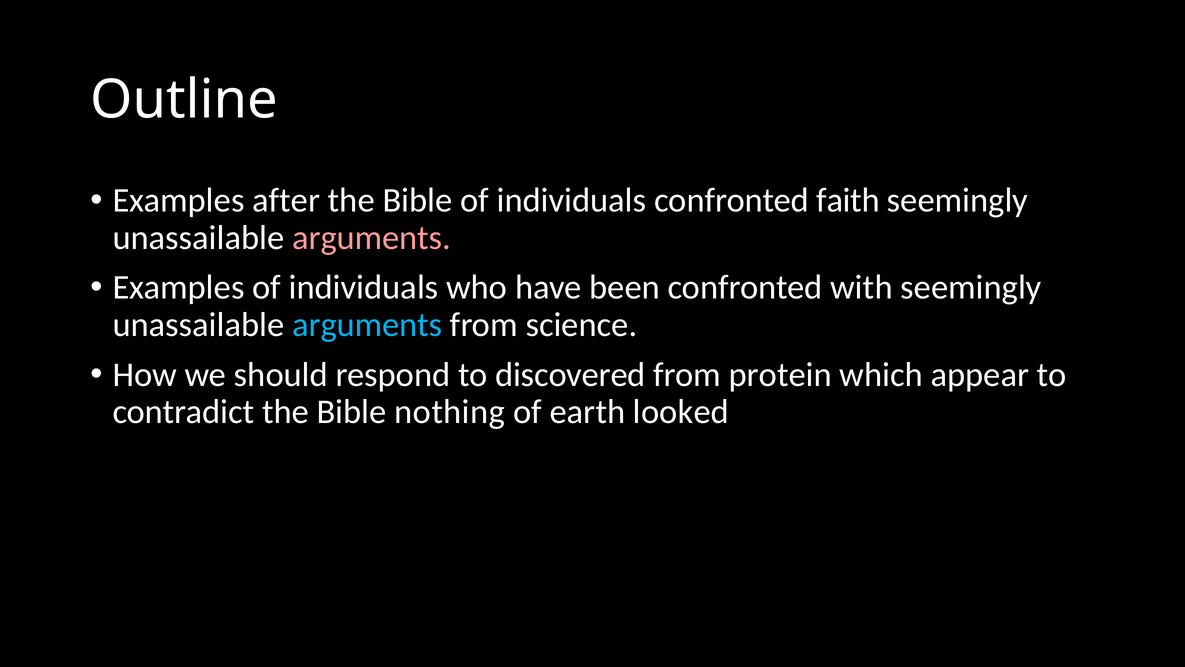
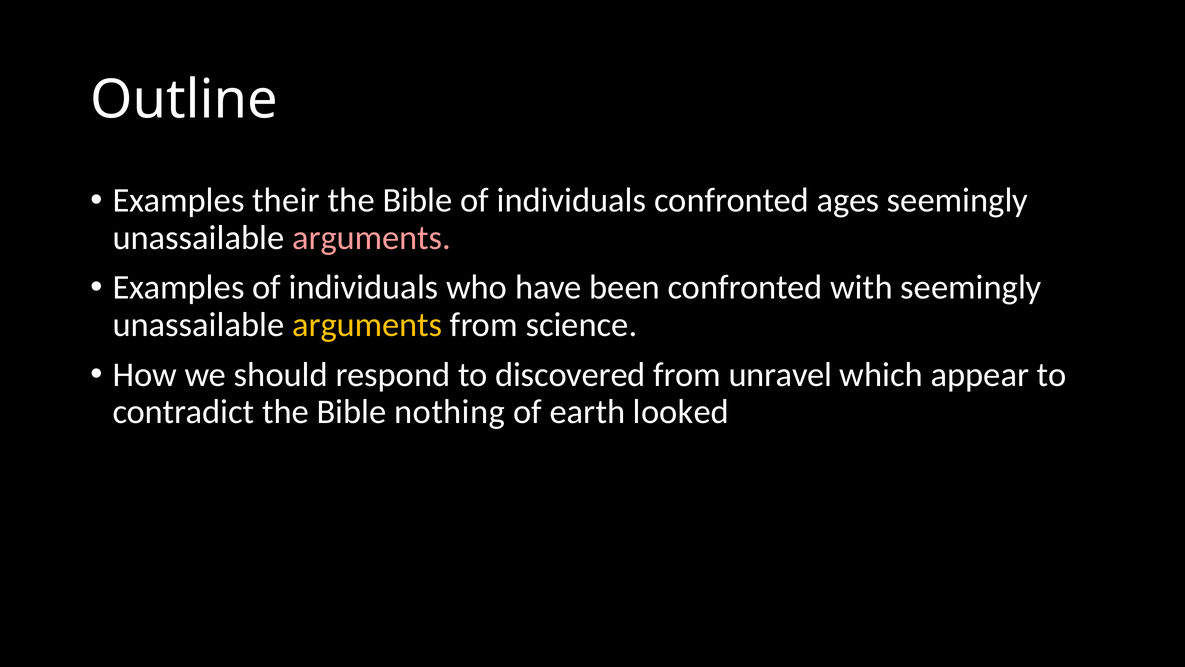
after: after -> their
faith: faith -> ages
arguments at (367, 325) colour: light blue -> yellow
protein: protein -> unravel
